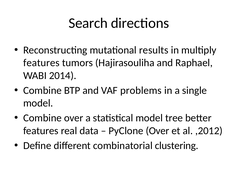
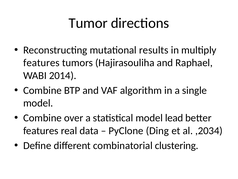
Search: Search -> Tumor
problems: problems -> algorithm
tree: tree -> lead
PyClone Over: Over -> Ding
,2012: ,2012 -> ,2034
